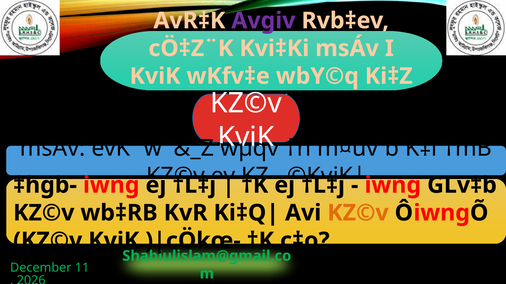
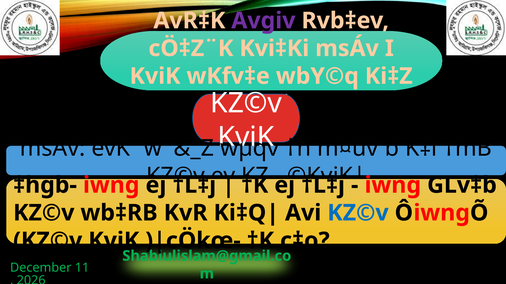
KZ©v at (358, 213) colour: orange -> blue
